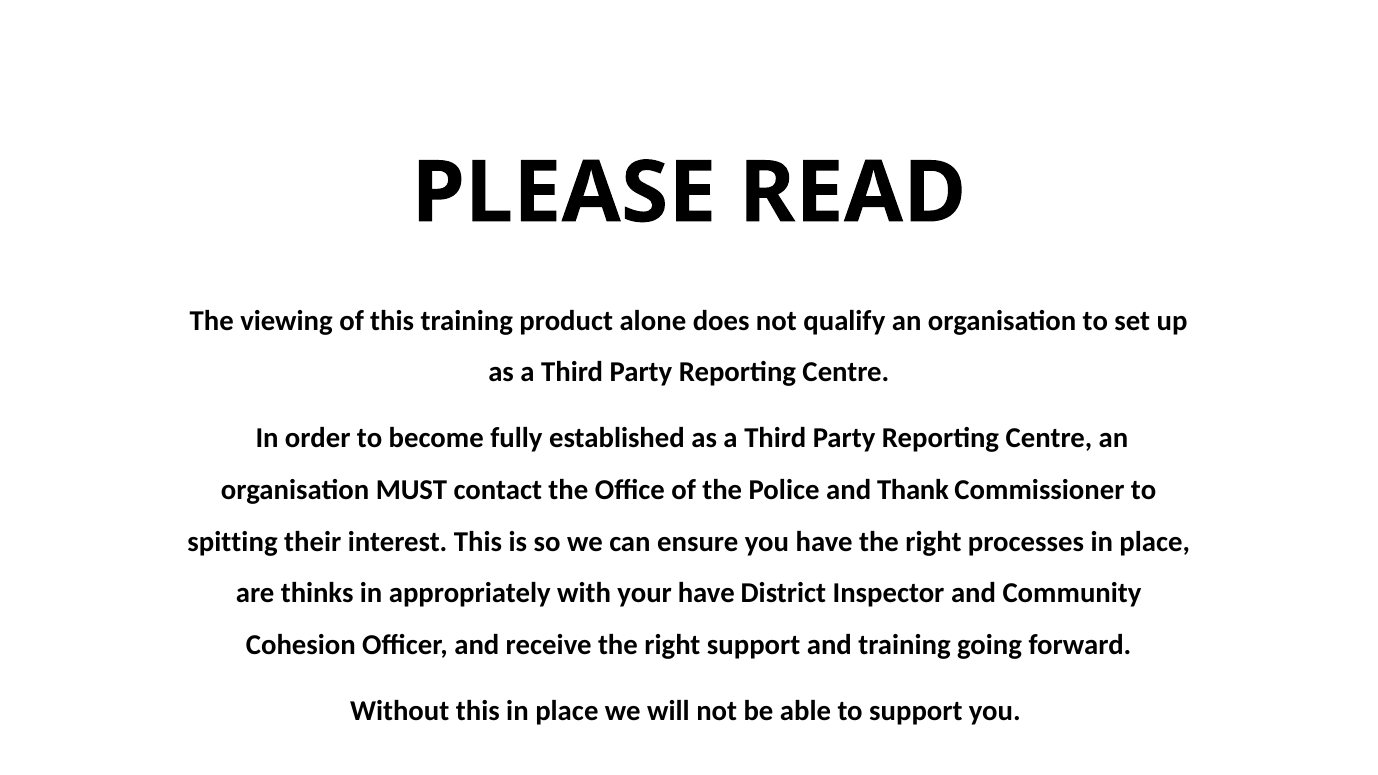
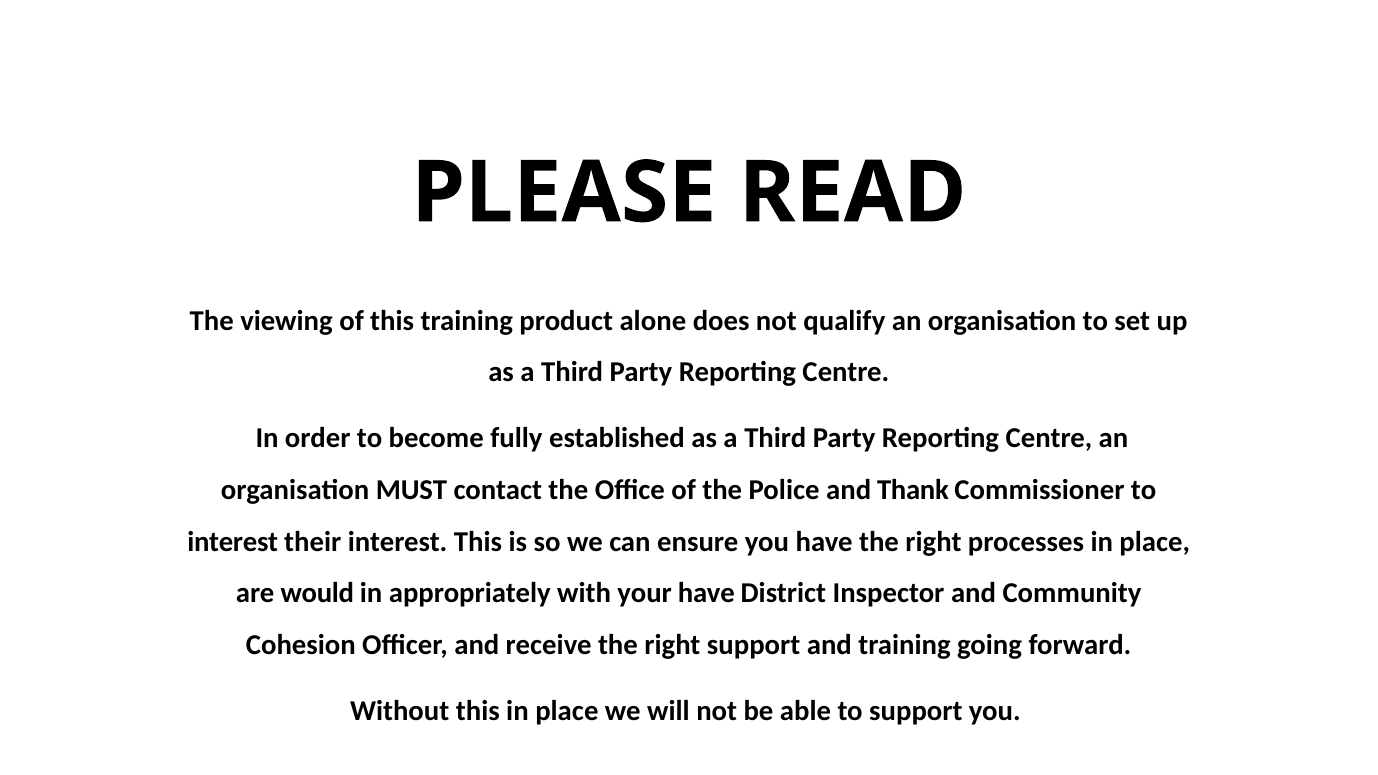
spitting at (232, 542): spitting -> interest
thinks: thinks -> would
